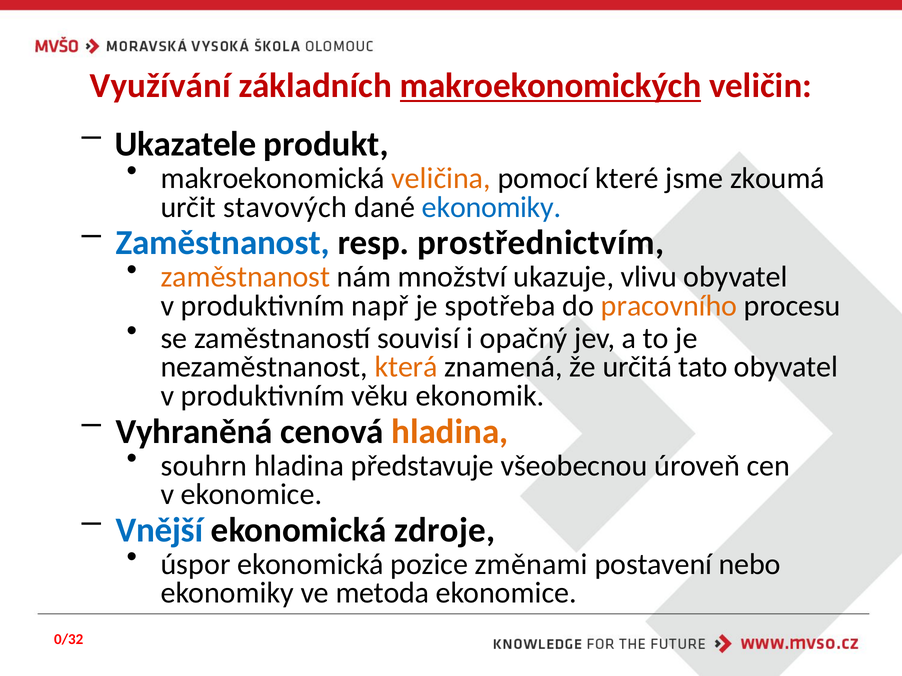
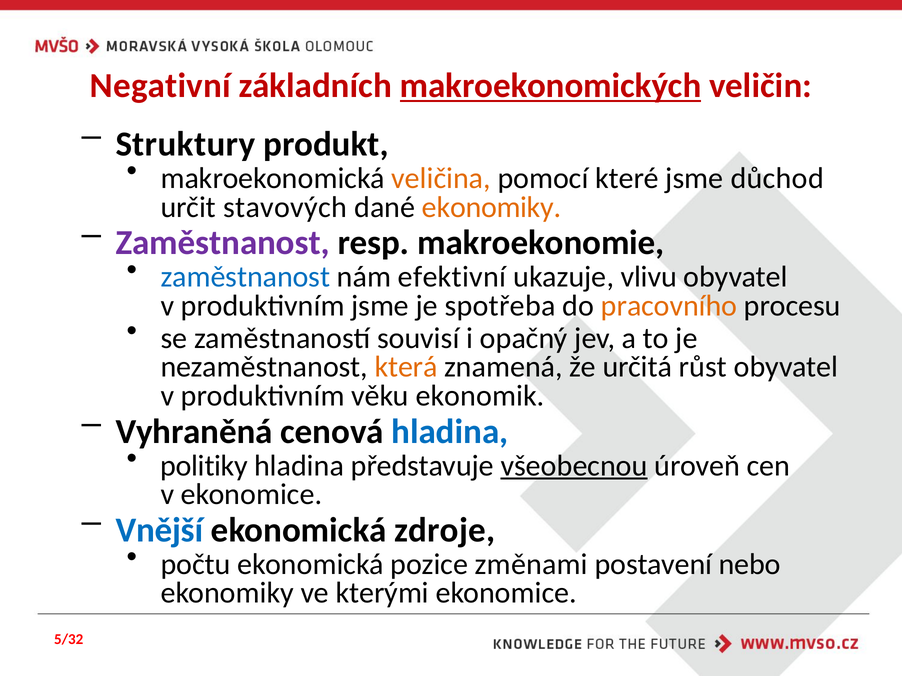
Využívání: Využívání -> Negativní
Ukazatele: Ukazatele -> Struktury
zkoumá: zkoumá -> důchod
ekonomiky at (492, 207) colour: blue -> orange
Zaměstnanost at (223, 243) colour: blue -> purple
prostřednictvím: prostřednictvím -> makroekonomie
zaměstnanost at (245, 277) colour: orange -> blue
množství: množství -> efektivní
produktivním např: např -> jsme
tato: tato -> růst
hladina at (450, 432) colour: orange -> blue
souhrn: souhrn -> politiky
všeobecnou underline: none -> present
úspor: úspor -> počtu
metoda: metoda -> kterými
0/32: 0/32 -> 5/32
